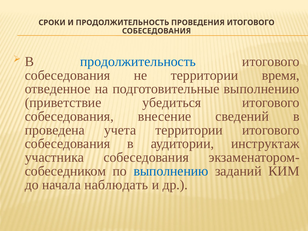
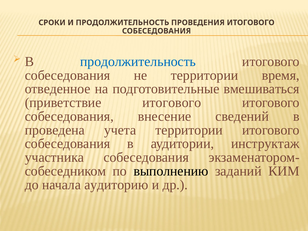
подготовительные выполнению: выполнению -> вмешиваться
приветствие убедиться: убедиться -> итогового
выполнению at (171, 171) colour: blue -> black
наблюдать: наблюдать -> аудиторию
